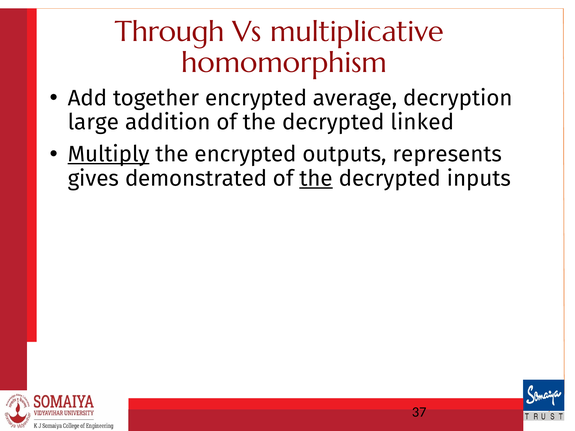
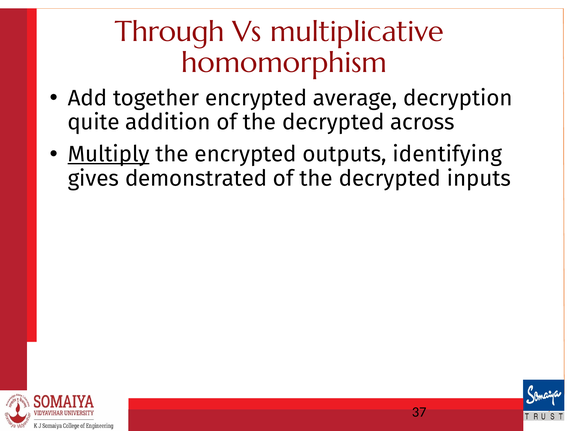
large: large -> quite
linked: linked -> across
represents: represents -> identifying
the at (316, 178) underline: present -> none
